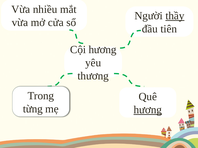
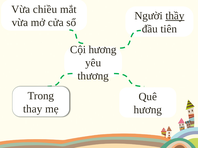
nhiều: nhiều -> chiều
từng: từng -> thay
hương at (148, 110) underline: present -> none
